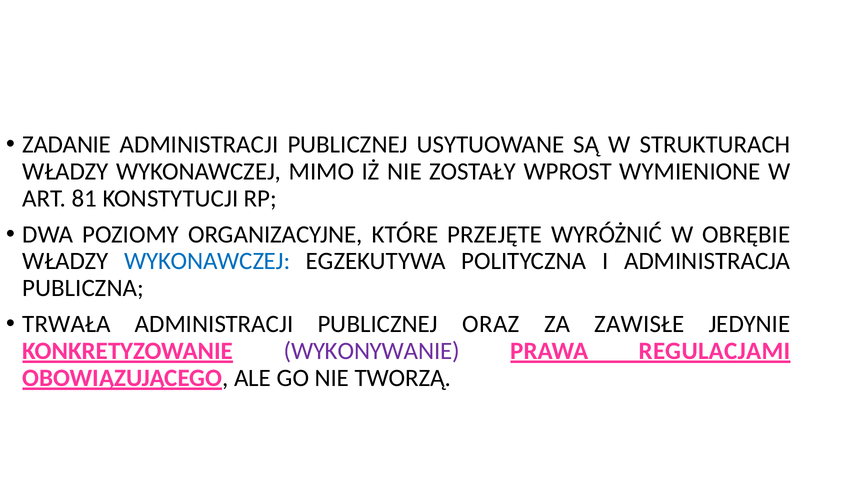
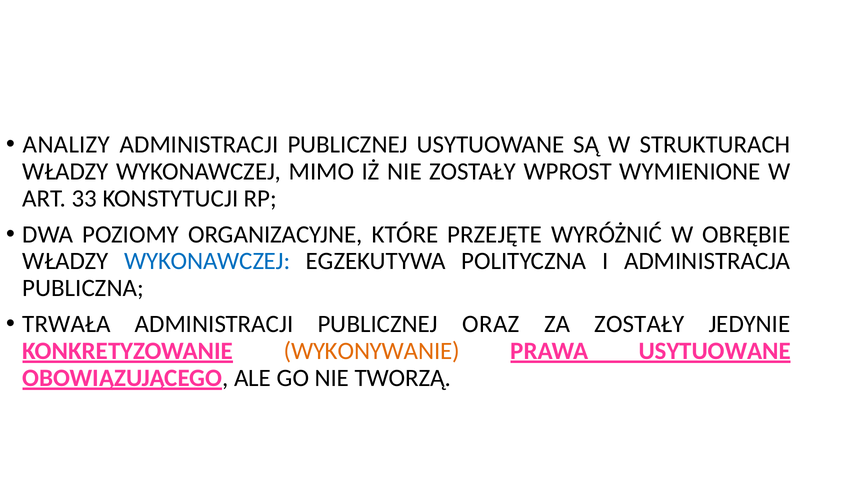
ZADANIE: ZADANIE -> ANALIZY
81: 81 -> 33
ZA ZAWISŁE: ZAWISŁE -> ZOSTAŁY
WYKONYWANIE colour: purple -> orange
PRAWA REGULACJAMI: REGULACJAMI -> USYTUOWANE
